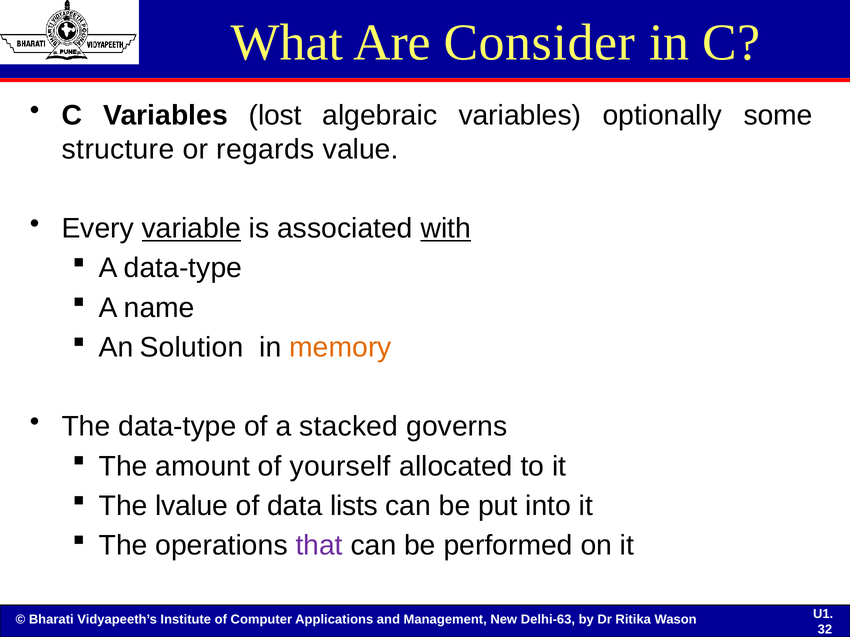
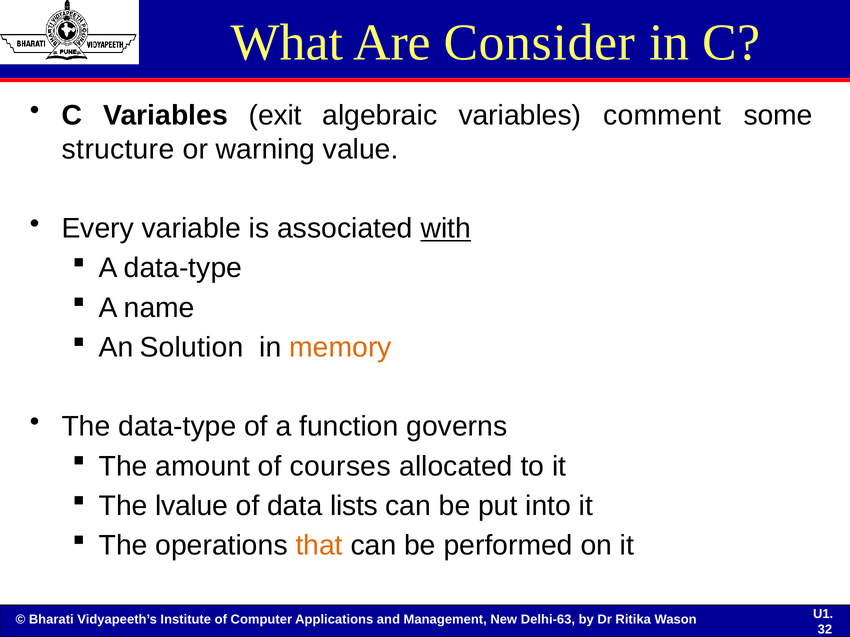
lost: lost -> exit
optionally: optionally -> comment
regards: regards -> warning
variable underline: present -> none
stacked: stacked -> function
yourself: yourself -> courses
that colour: purple -> orange
